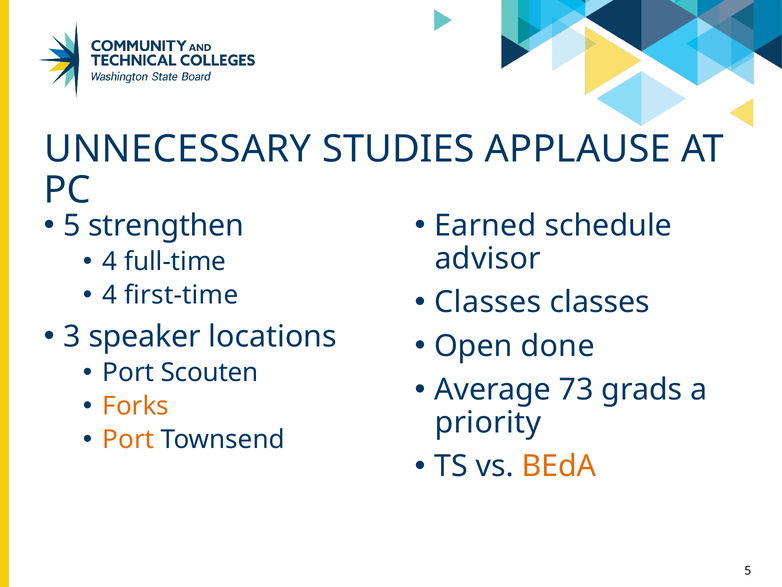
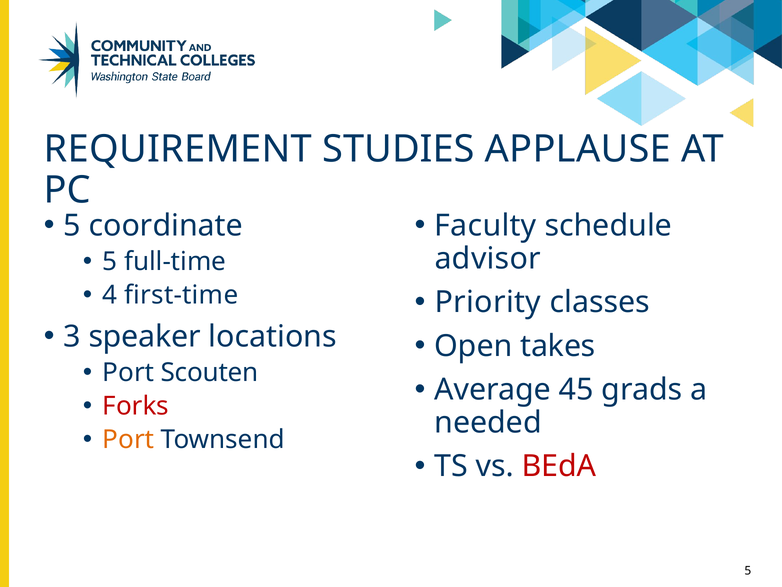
UNNECESSARY: UNNECESSARY -> REQUIREMENT
strengthen: strengthen -> coordinate
Earned: Earned -> Faculty
4 at (110, 261): 4 -> 5
Classes at (488, 302): Classes -> Priority
done: done -> takes
73: 73 -> 45
Forks colour: orange -> red
priority: priority -> needed
BEdA colour: orange -> red
